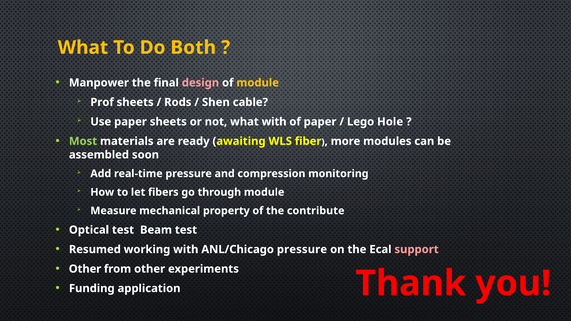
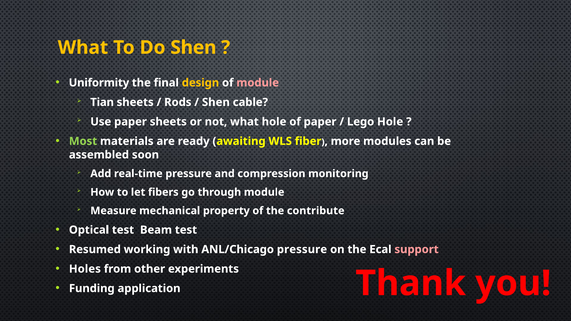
Do Both: Both -> Shen
Manpower: Manpower -> Uniformity
design colour: pink -> yellow
module at (258, 83) colour: yellow -> pink
Prof: Prof -> Tian
what with: with -> hole
Other at (85, 269): Other -> Holes
